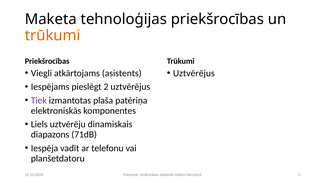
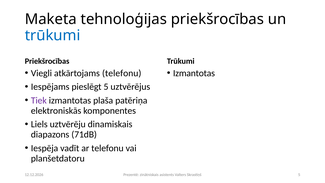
trūkumi at (53, 35) colour: orange -> blue
atkārtojams asistents: asistents -> telefonu
Uztvērējus at (194, 73): Uztvērējus -> Izmantotas
pieslēgt 2: 2 -> 5
